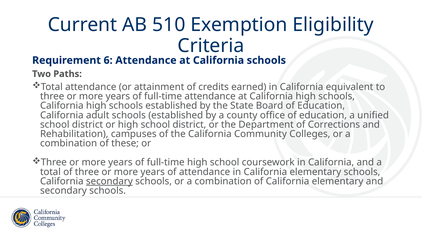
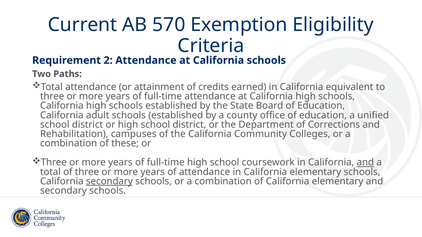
510: 510 -> 570
6: 6 -> 2
and at (365, 163) underline: none -> present
